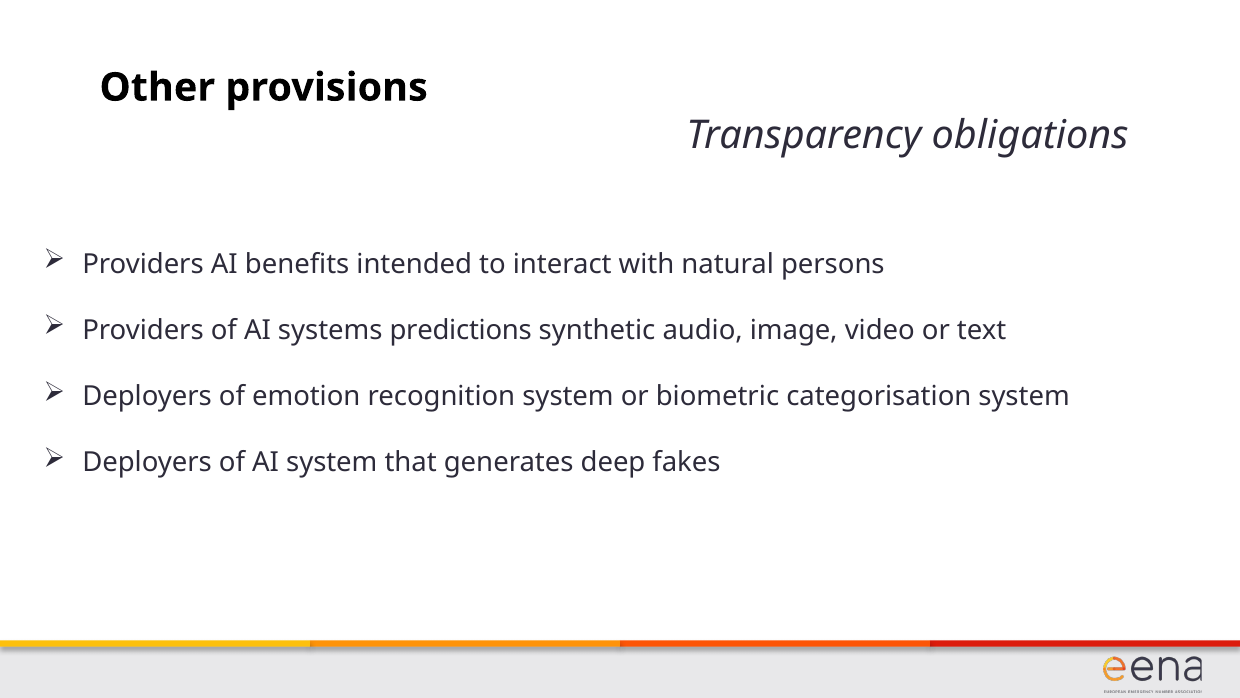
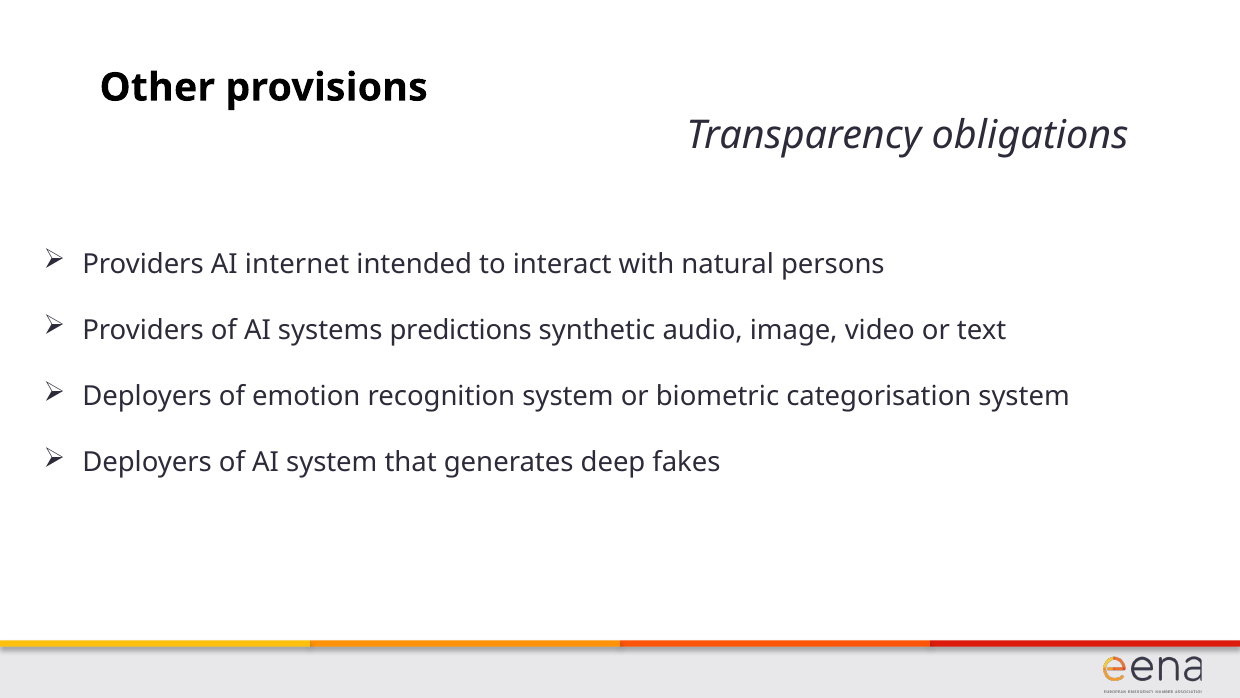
benefits: benefits -> internet
